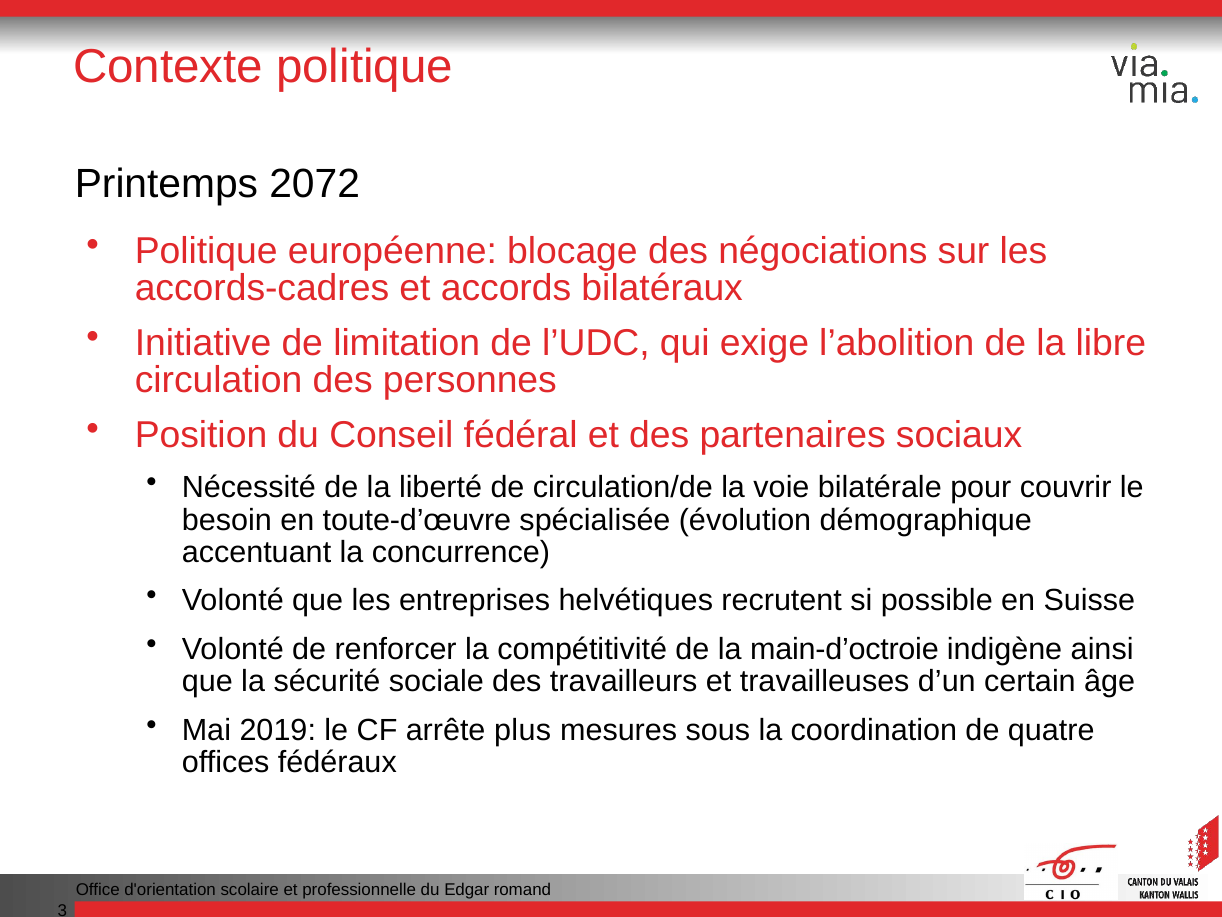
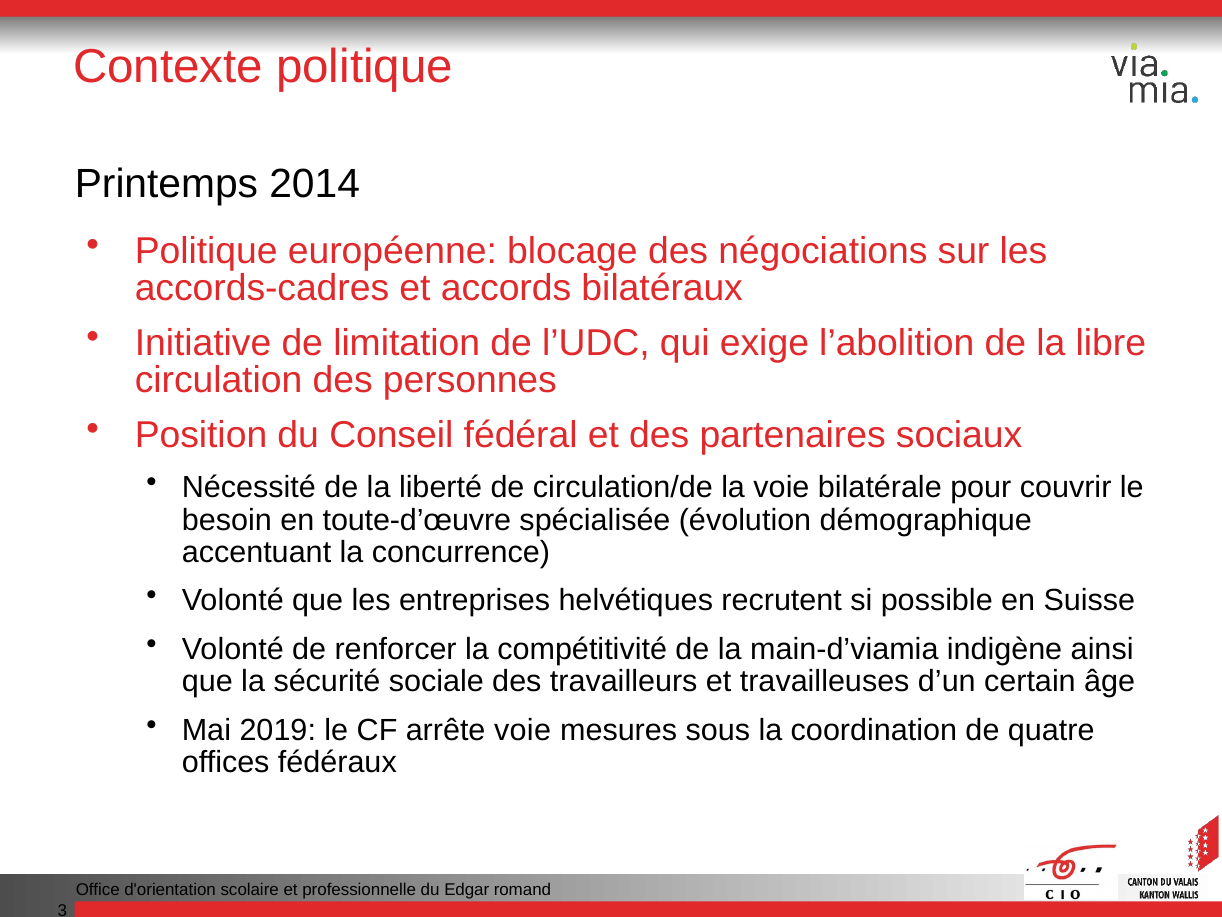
2072: 2072 -> 2014
main-d’octroie: main-d’octroie -> main-d’viamia
arrête plus: plus -> voie
